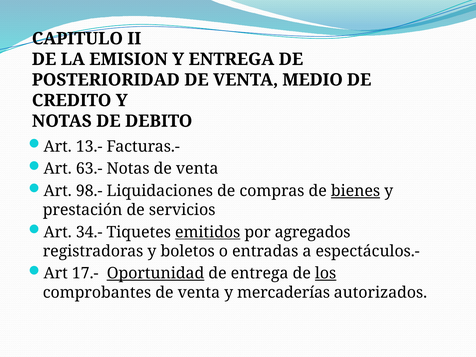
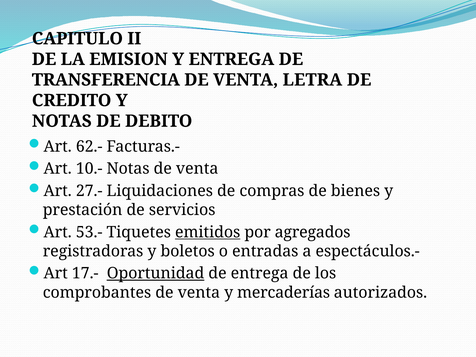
POSTERIORIDAD: POSTERIORIDAD -> TRANSFERENCIA
MEDIO: MEDIO -> LETRA
13.-: 13.- -> 62.-
63.-: 63.- -> 10.-
98.-: 98.- -> 27.-
bienes underline: present -> none
34.-: 34.- -> 53.-
los underline: present -> none
